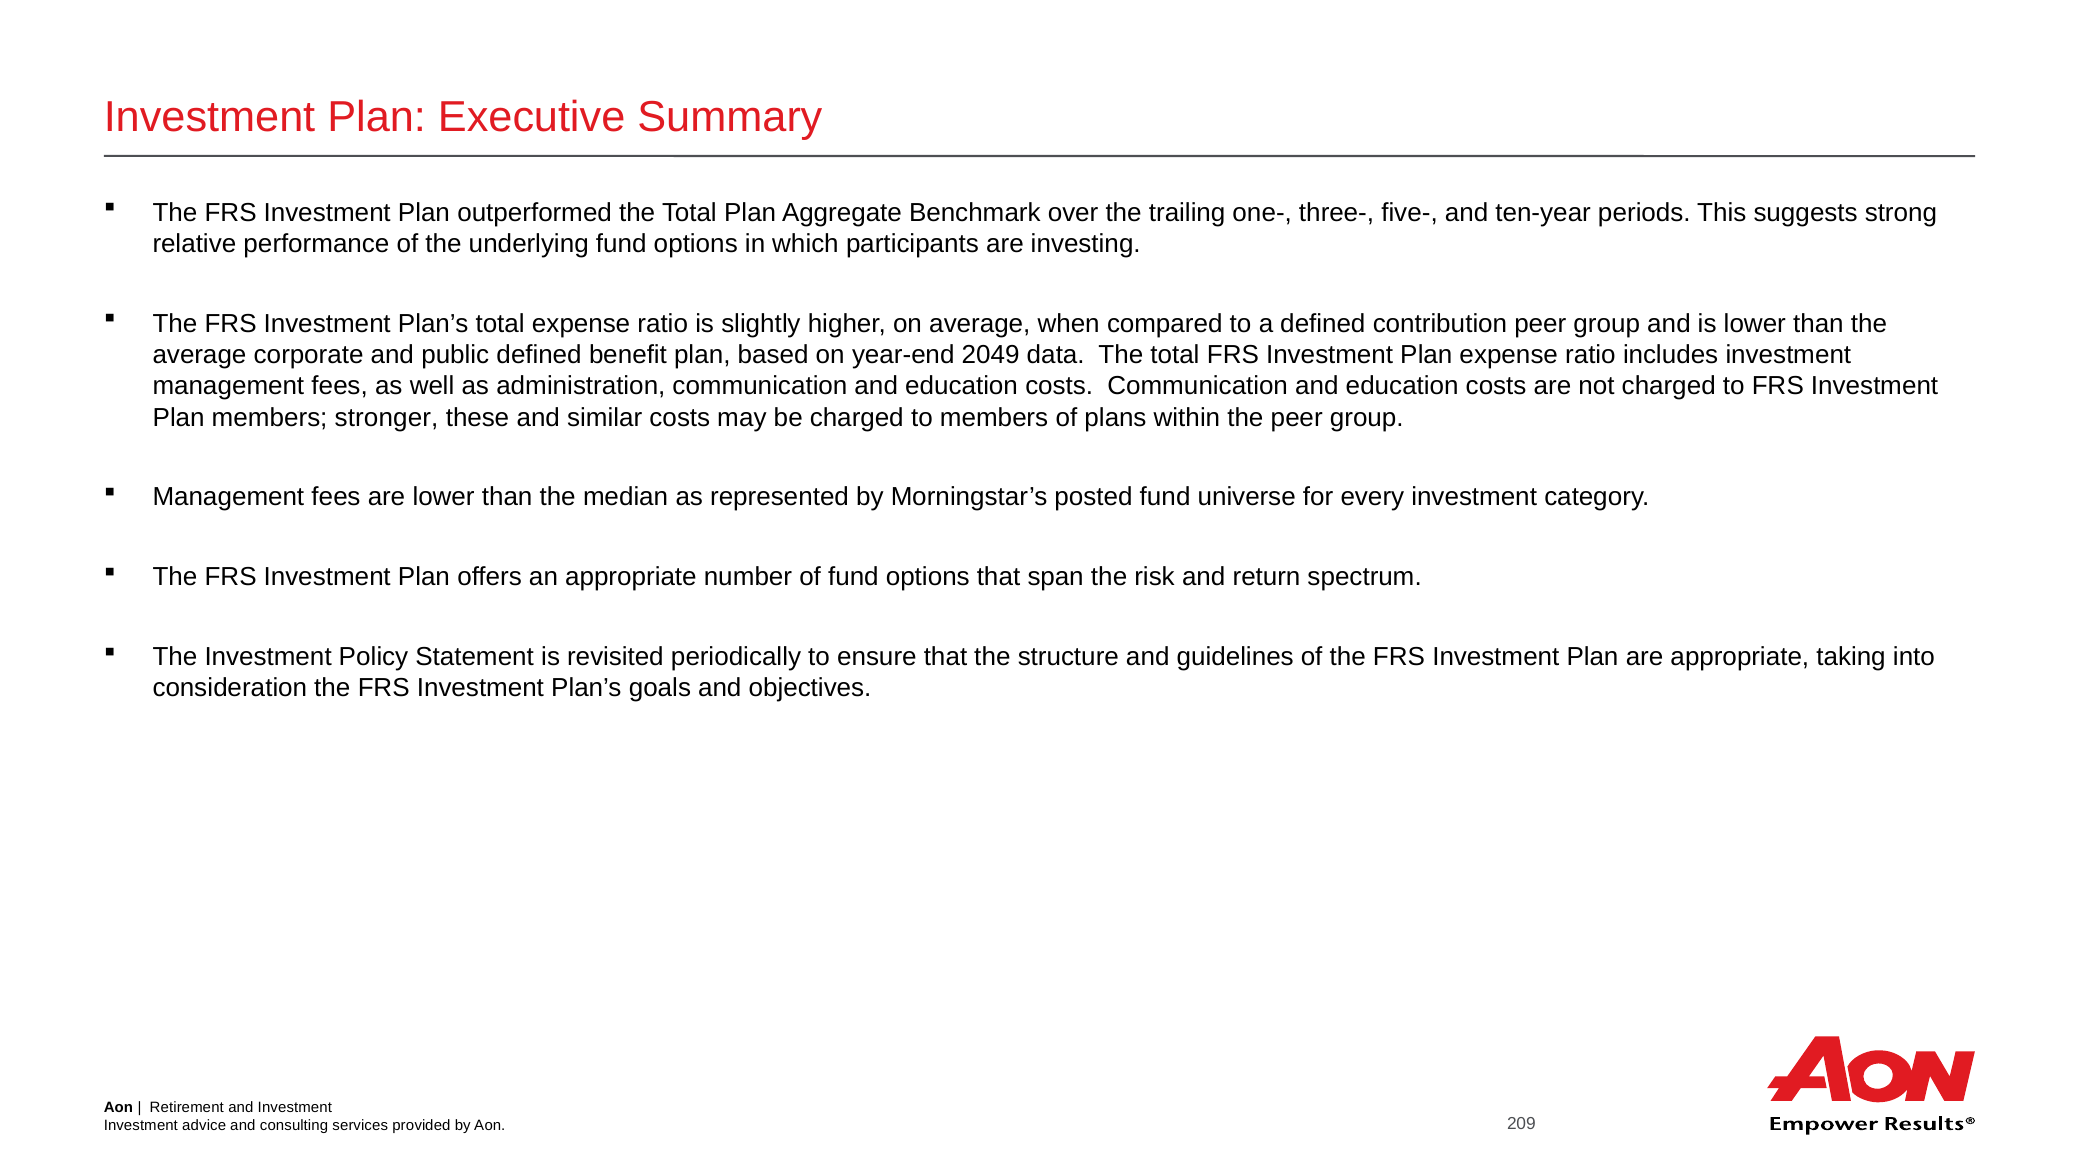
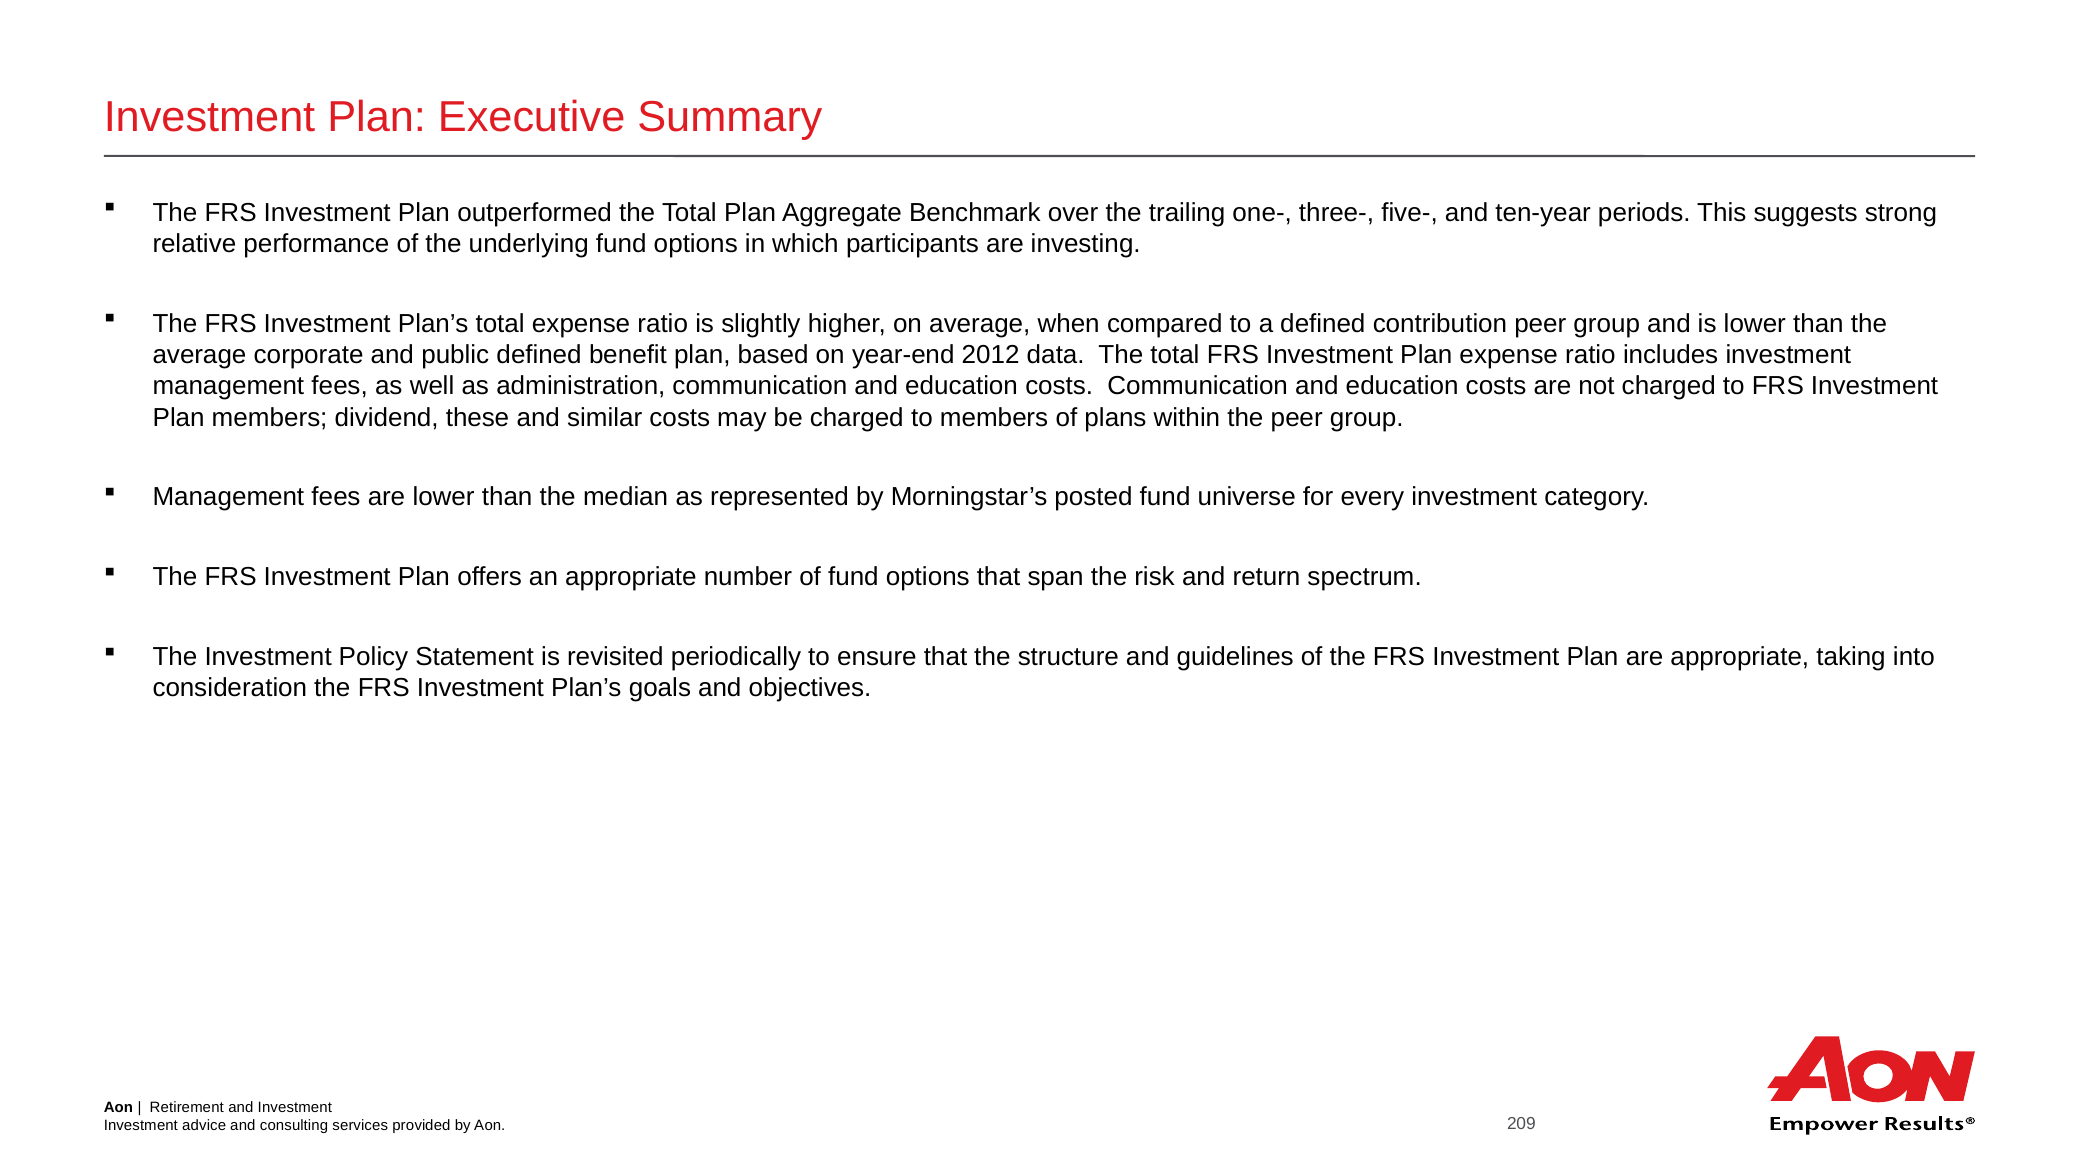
2049: 2049 -> 2012
stronger: stronger -> dividend
